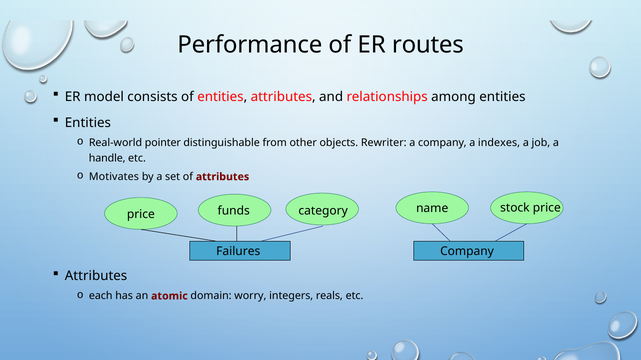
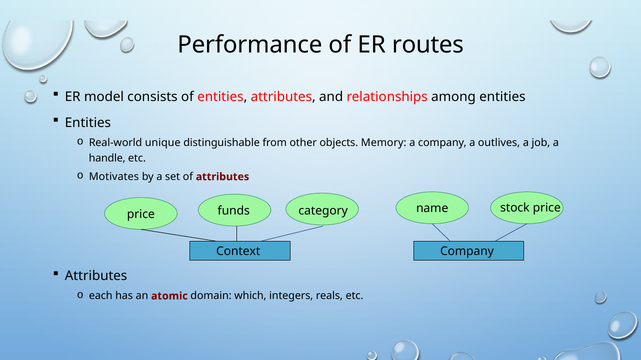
pointer: pointer -> unique
Rewriter: Rewriter -> Memory
indexes: indexes -> outlives
Failures: Failures -> Context
worry: worry -> which
